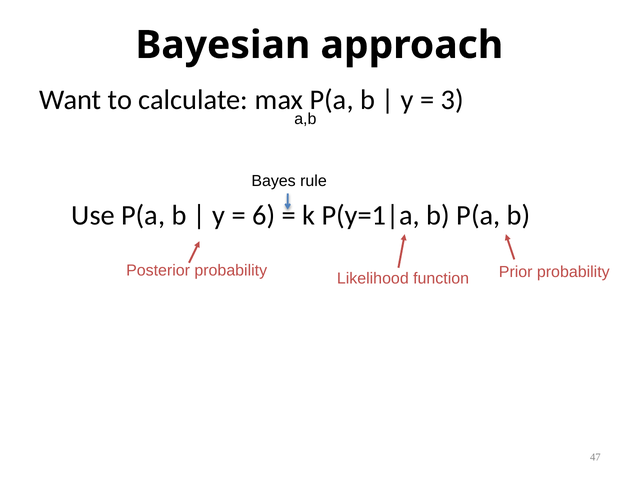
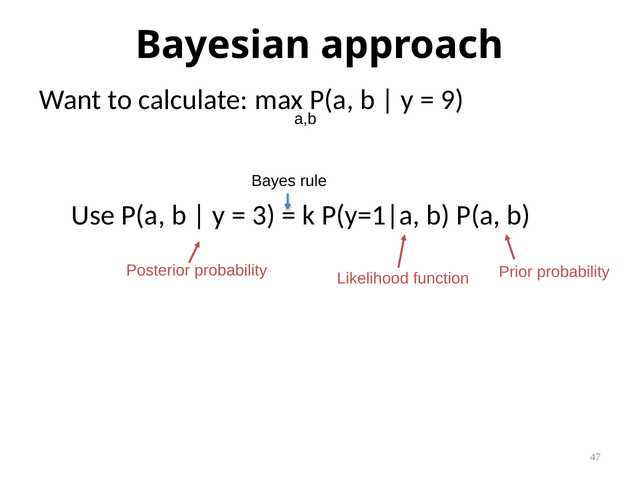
3: 3 -> 9
6: 6 -> 3
